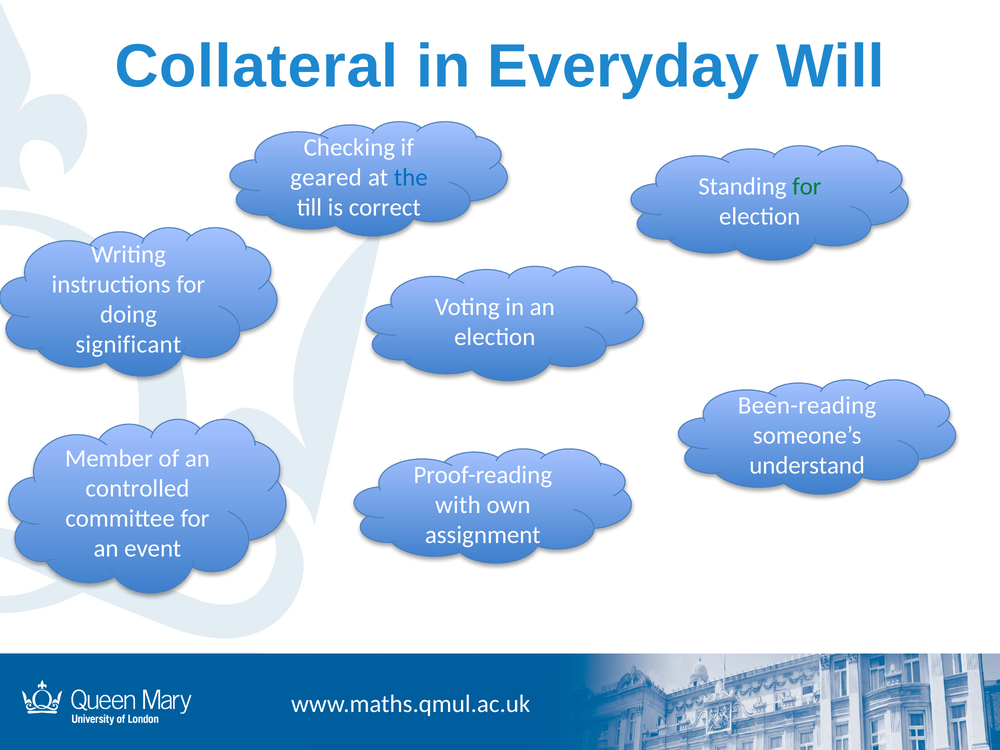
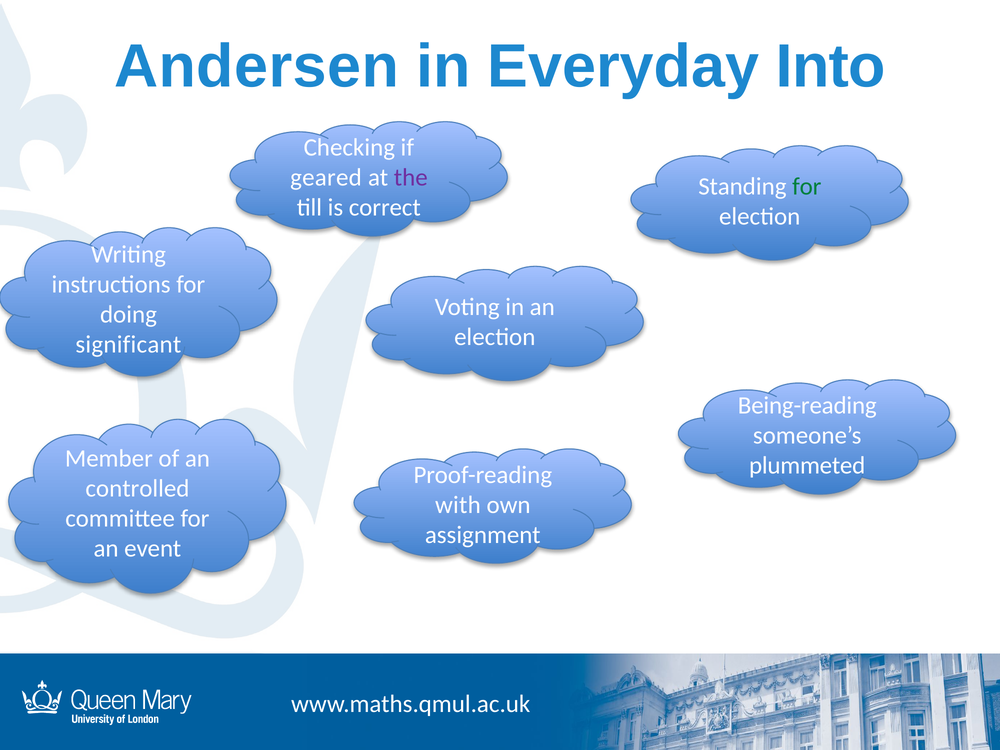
Collateral: Collateral -> Andersen
Will: Will -> Into
the colour: blue -> purple
Been-reading: Been-reading -> Being-reading
understand: understand -> plummeted
